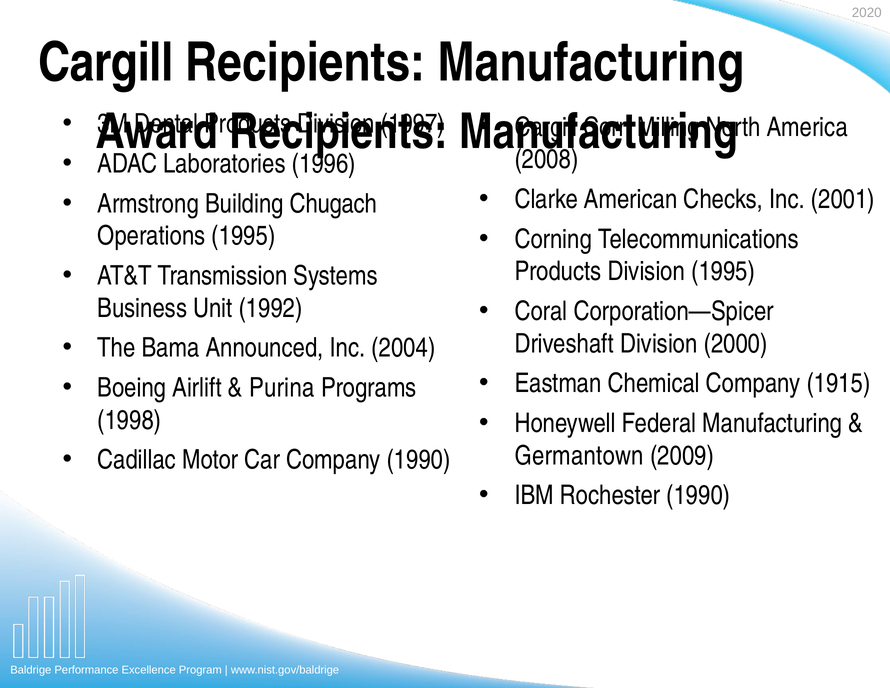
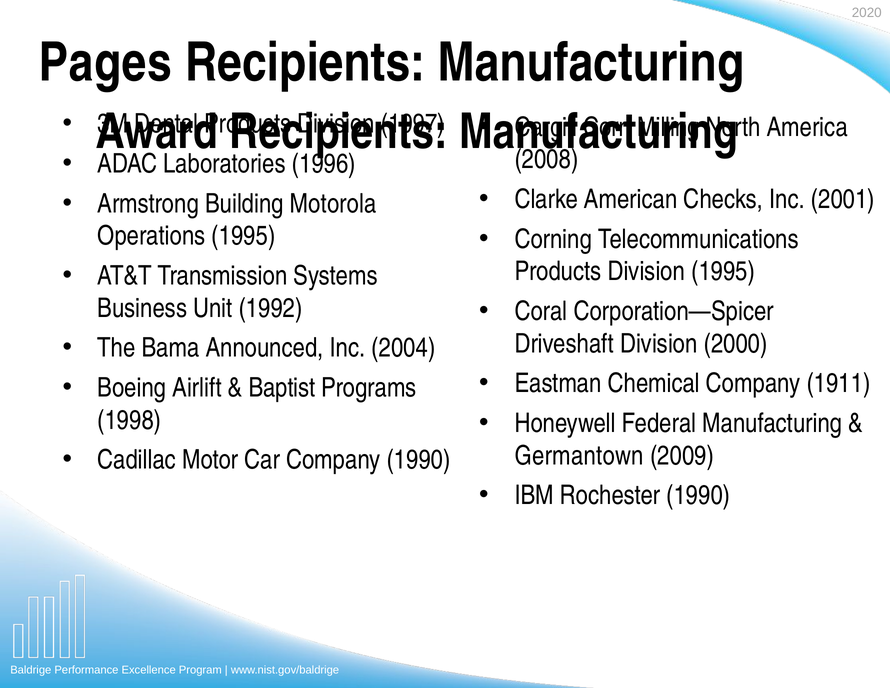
Cargill at (106, 63): Cargill -> Pages
Chugach: Chugach -> Motorola
1915: 1915 -> 1911
Purina: Purina -> Baptist
